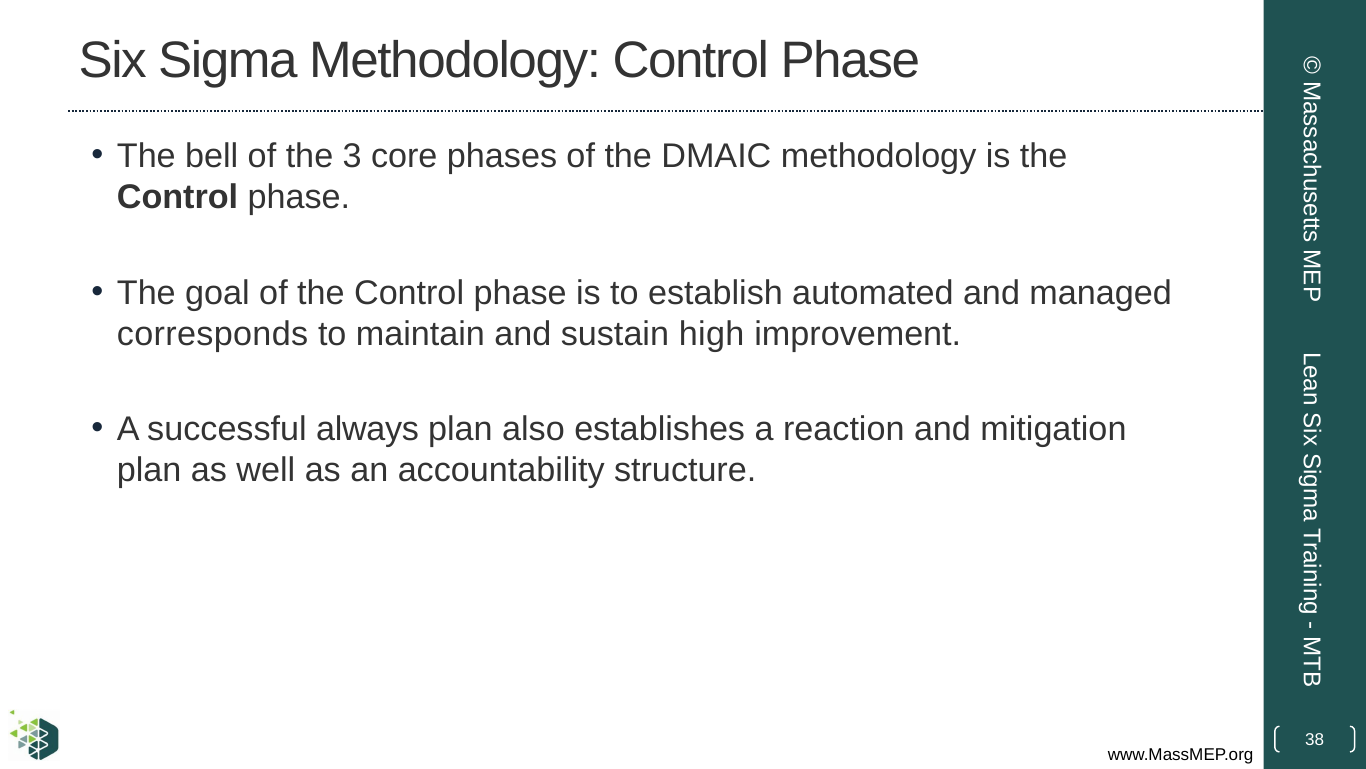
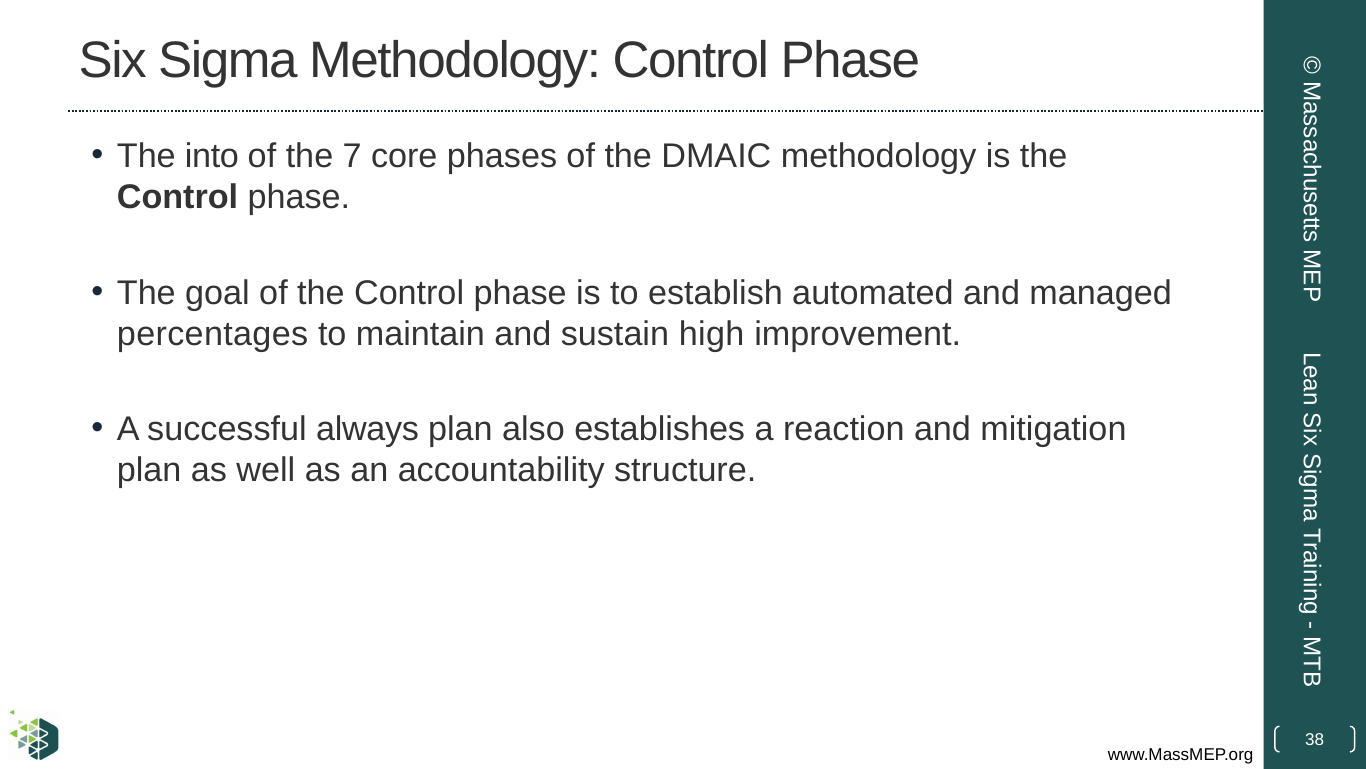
bell: bell -> into
3: 3 -> 7
corresponds: corresponds -> percentages
